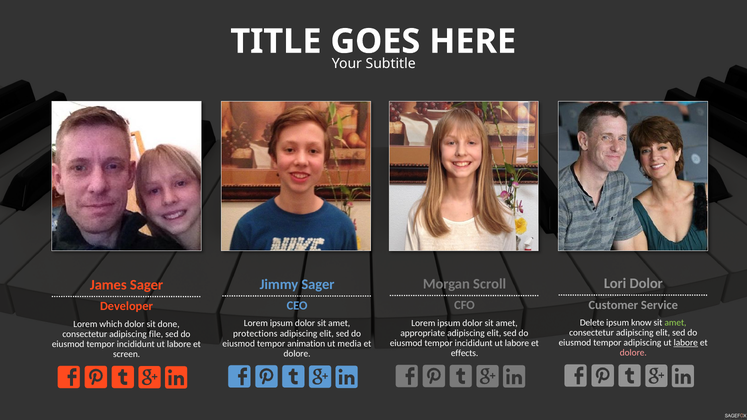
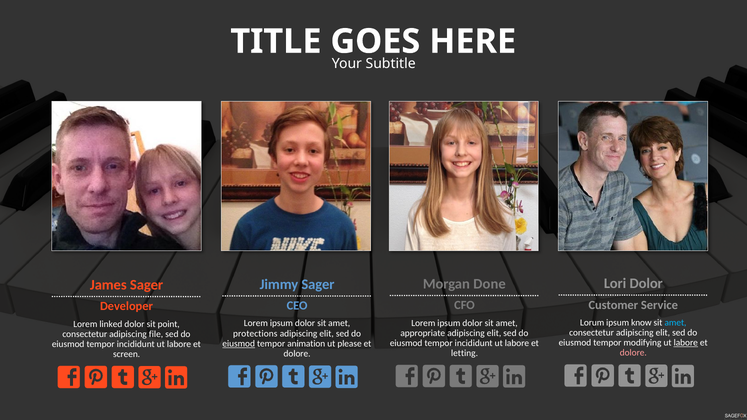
Scroll: Scroll -> Done
Delete: Delete -> Lorum
amet at (675, 323) colour: light green -> light blue
which: which -> linked
done: done -> point
tempor adipiscing: adipiscing -> modifying
eiusmod at (239, 344) underline: none -> present
media: media -> please
effects: effects -> letting
